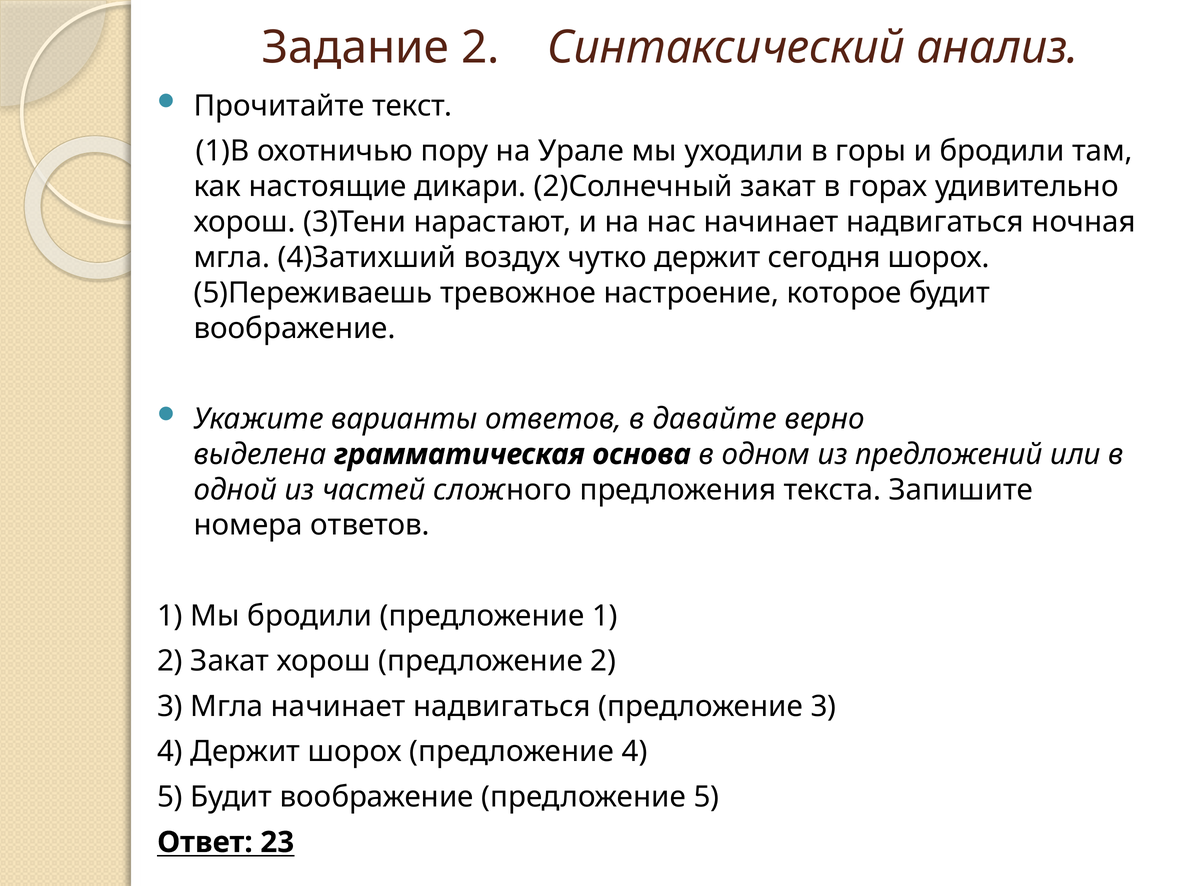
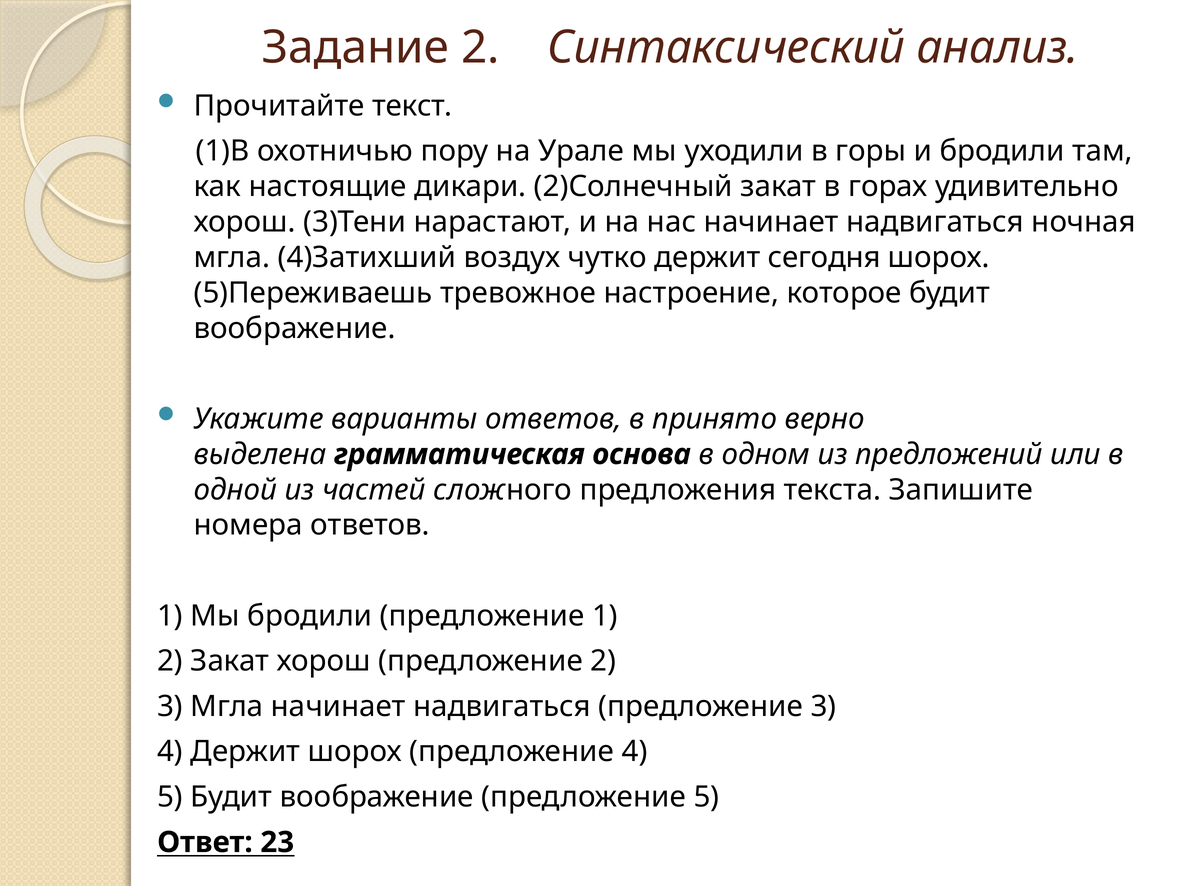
давайте: давайте -> принято
